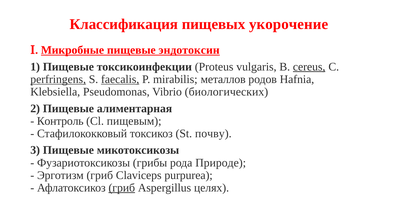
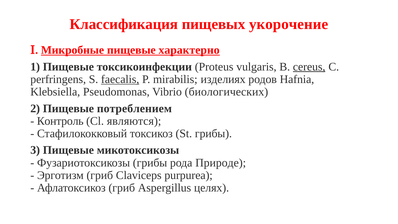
эндотоксин: эндотоксин -> характерно
perfringens underline: present -> none
металлов: металлов -> изделиях
алиментарная: алиментарная -> потреблением
пищевым: пищевым -> являются
St почву: почву -> грибы
гриб at (122, 188) underline: present -> none
